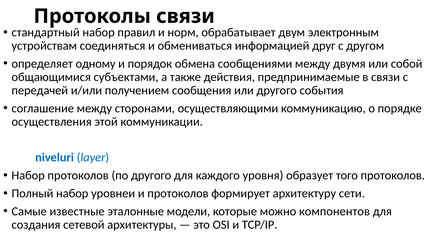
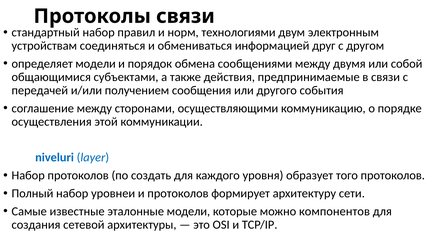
обрабатывает: обрабатывает -> технологиями
определяет одному: одному -> модели
по другого: другого -> создать
